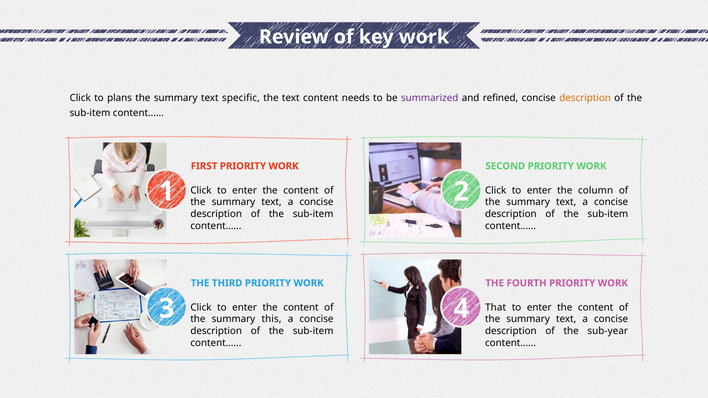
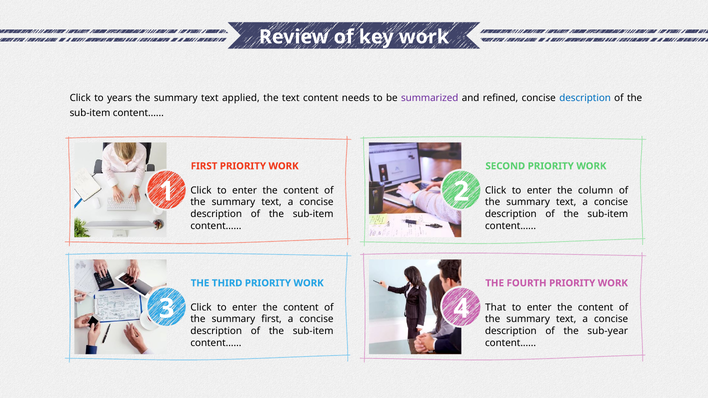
plans: plans -> years
specific: specific -> applied
description at (585, 98) colour: orange -> blue
summary this: this -> first
